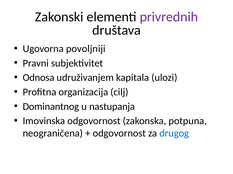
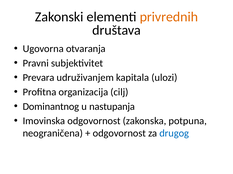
privrednih colour: purple -> orange
povoljniji: povoljniji -> otvaranja
Odnosa: Odnosa -> Prevara
